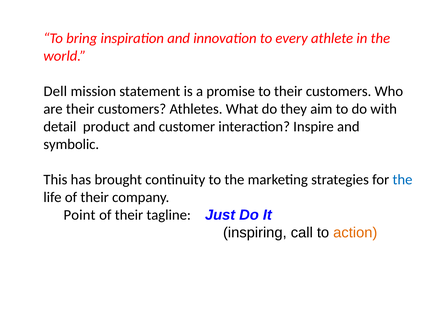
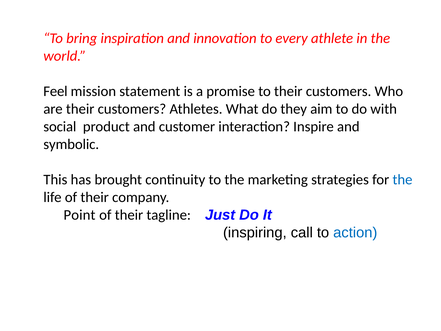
Dell: Dell -> Feel
detail: detail -> social
action colour: orange -> blue
